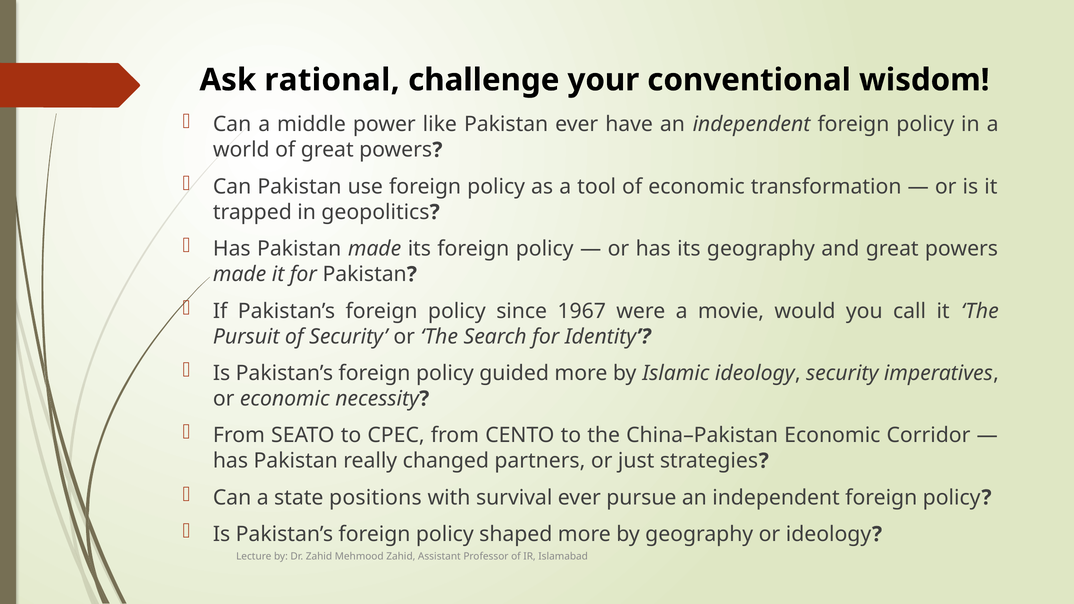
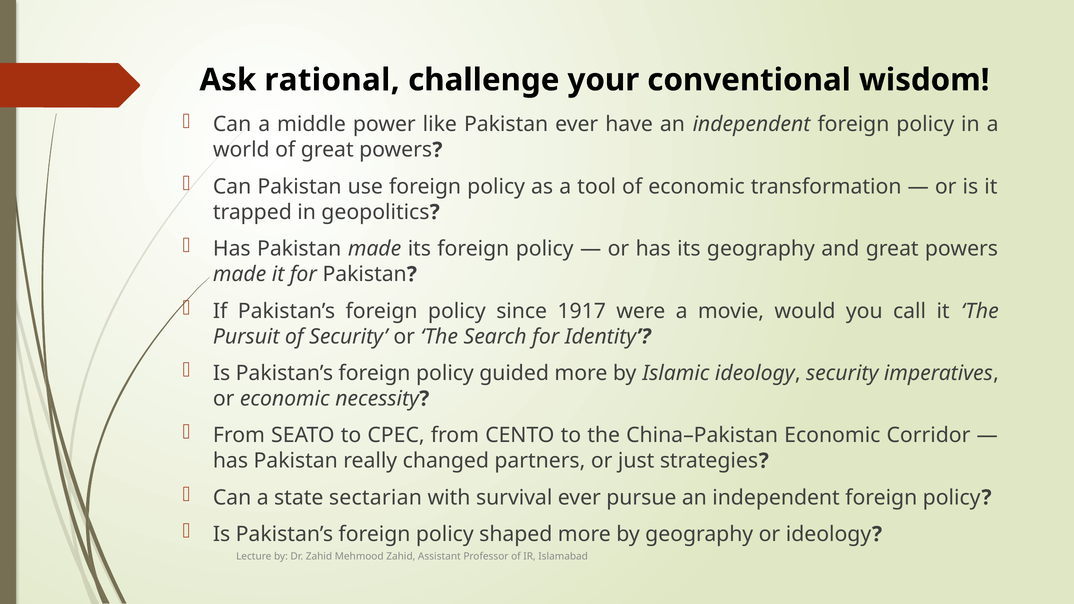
1967: 1967 -> 1917
positions: positions -> sectarian
